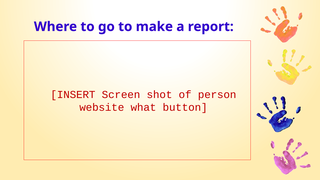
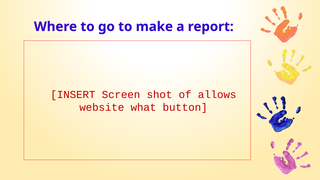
person: person -> allows
